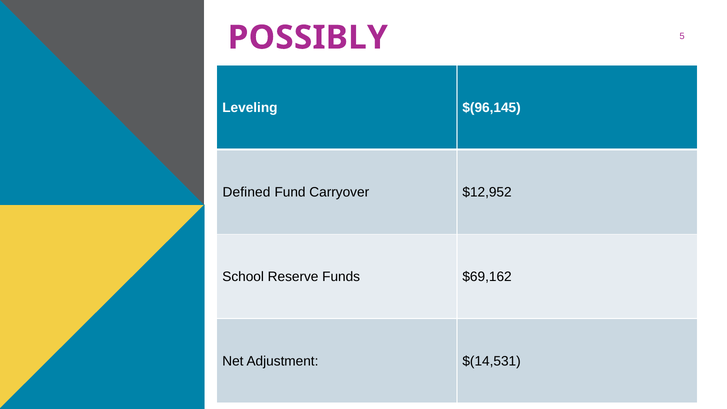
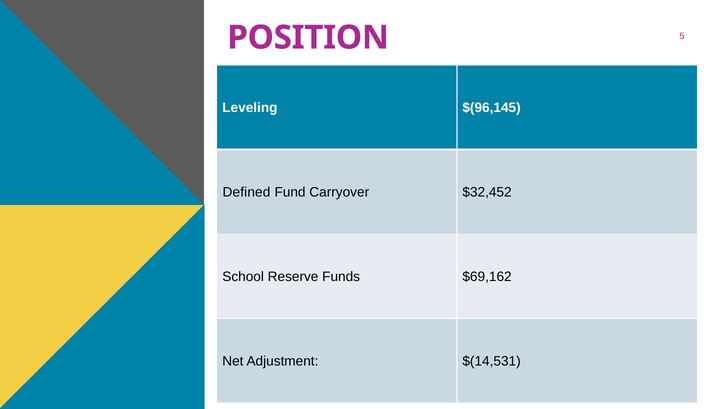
POSSIBLY: POSSIBLY -> POSITION
$12,952: $12,952 -> $32,452
